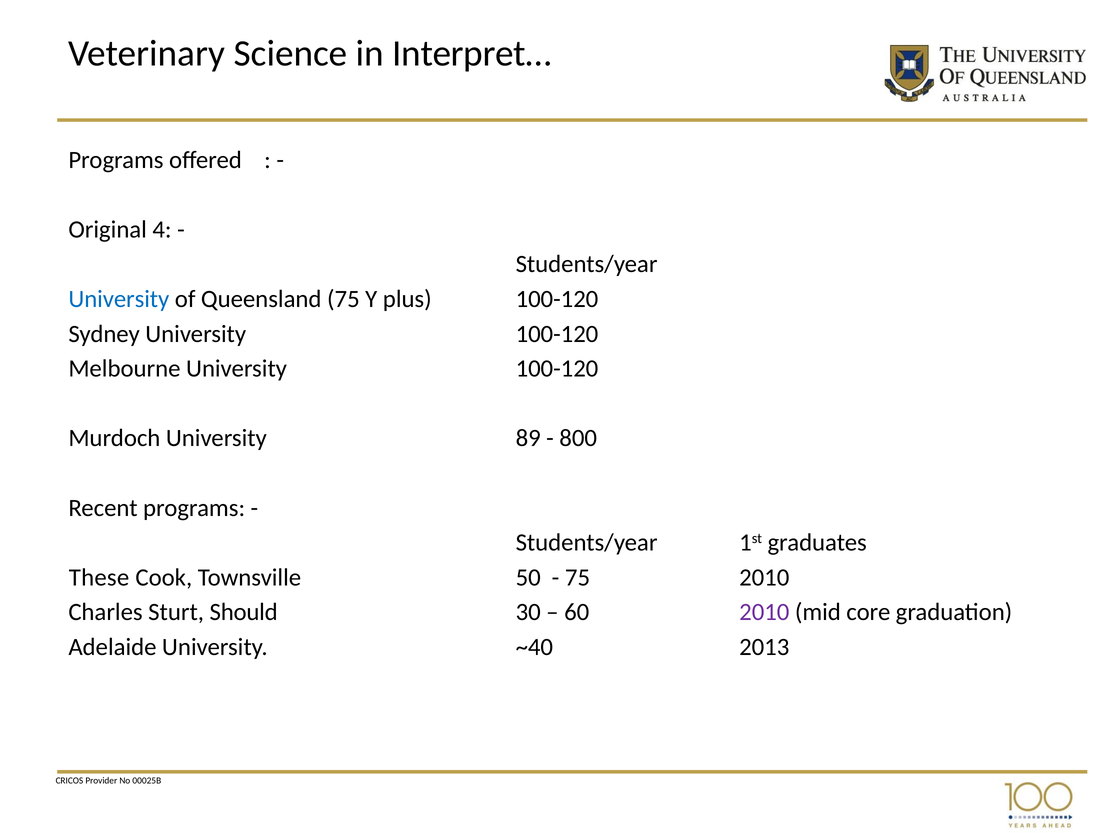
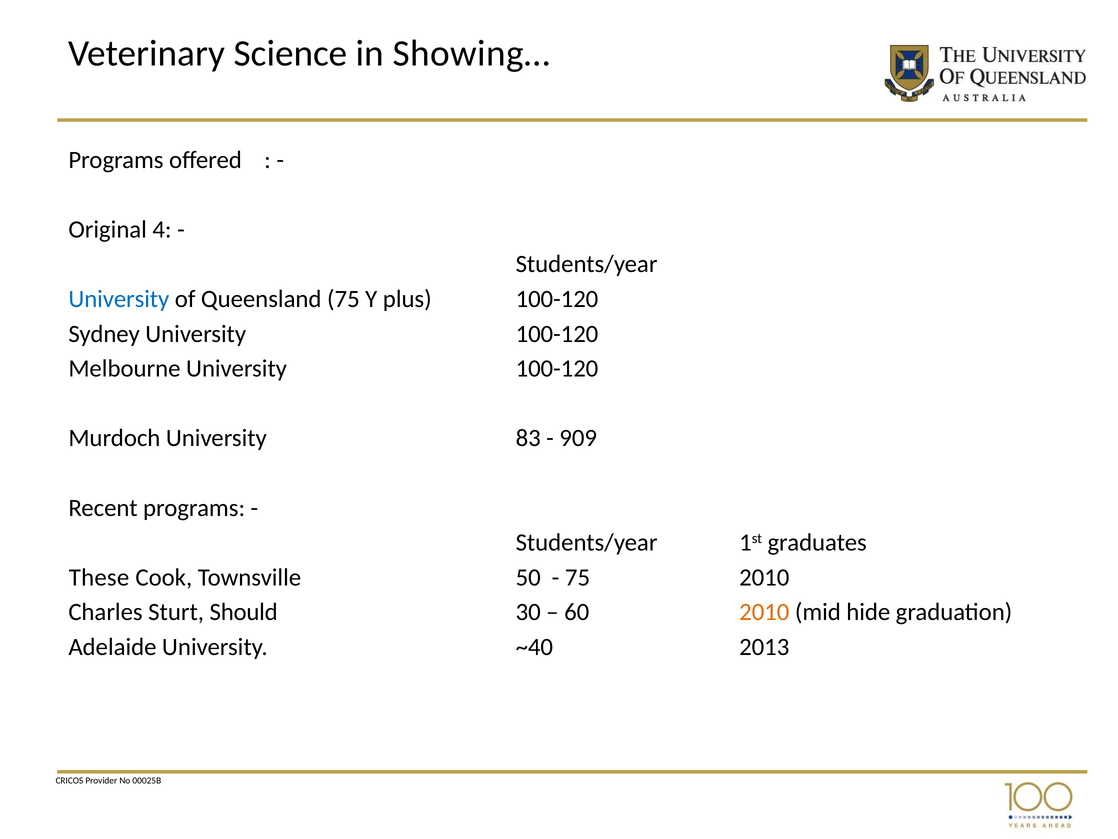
Interpret…: Interpret… -> Showing…
89: 89 -> 83
800: 800 -> 909
2010 at (764, 612) colour: purple -> orange
core: core -> hide
